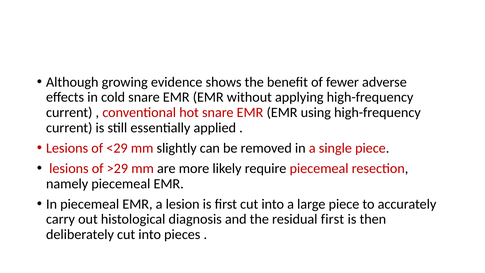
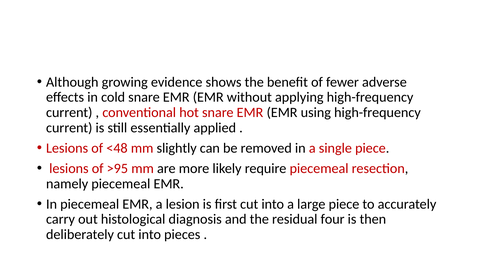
<29: <29 -> <48
>29: >29 -> >95
residual first: first -> four
